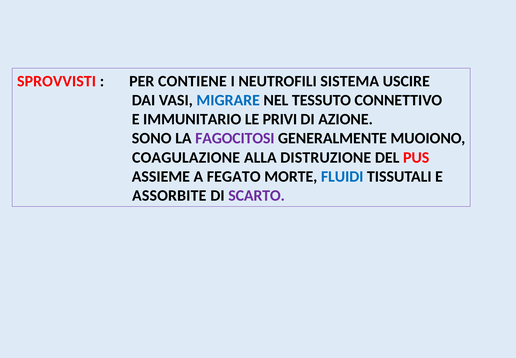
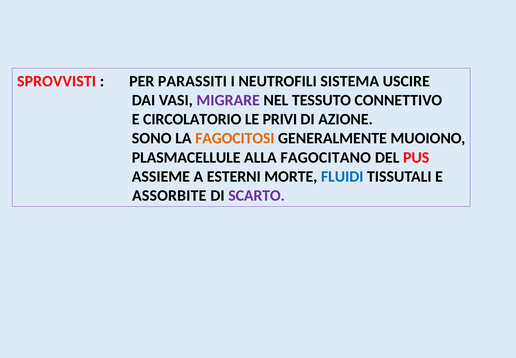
CONTIENE: CONTIENE -> PARASSITI
MIGRARE colour: blue -> purple
IMMUNITARIO: IMMUNITARIO -> CIRCOLATORIO
FAGOCITOSI colour: purple -> orange
COAGULAZIONE: COAGULAZIONE -> PLASMACELLULE
DISTRUZIONE: DISTRUZIONE -> FAGOCITANO
FEGATO: FEGATO -> ESTERNI
